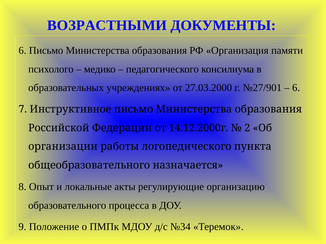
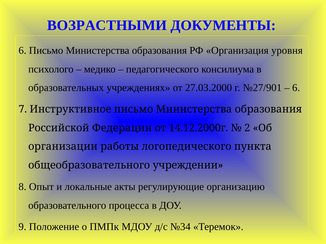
памяти: памяти -> уровня
назначается: назначается -> учреждении
